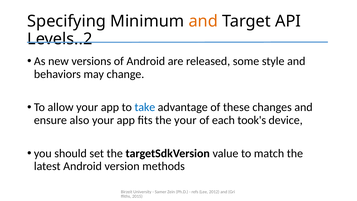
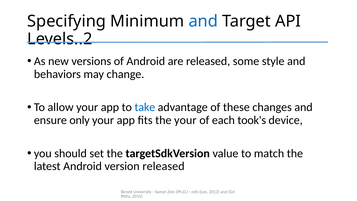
and at (203, 21) colour: orange -> blue
also: also -> only
version methods: methods -> released
